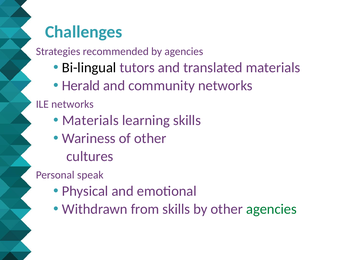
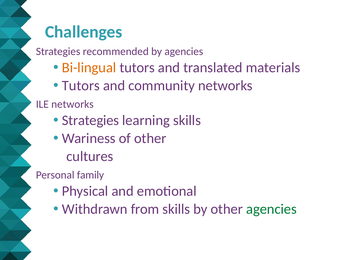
Bi-lingual colour: black -> orange
Herald at (81, 86): Herald -> Tutors
Materials at (90, 121): Materials -> Strategies
speak: speak -> family
